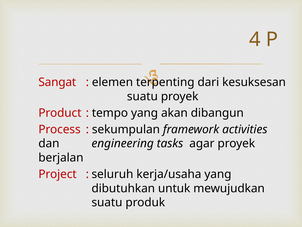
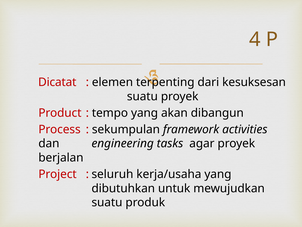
Sangat: Sangat -> Dicatat
